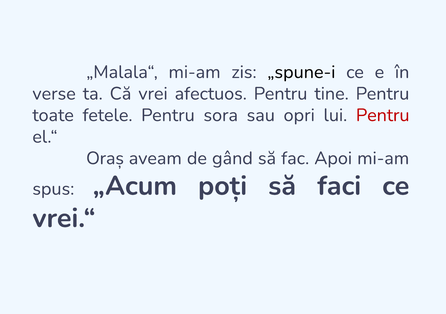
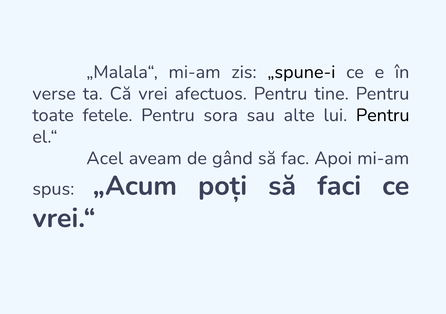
opri: opri -> alte
Pentru at (383, 115) colour: red -> black
Oraș: Oraș -> Acel
